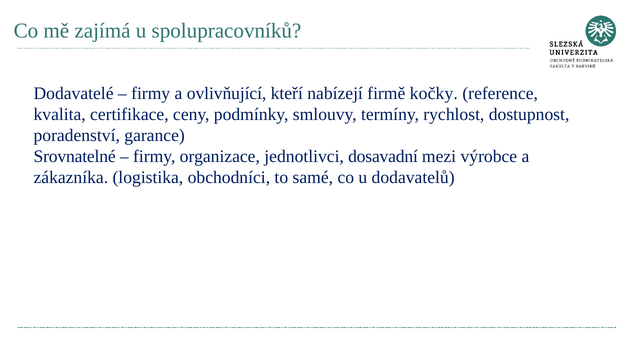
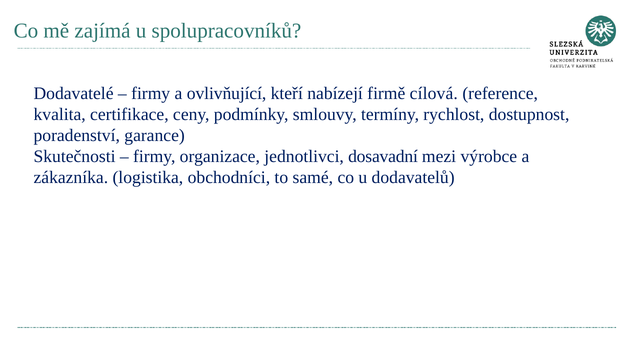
kočky: kočky -> cílová
Srovnatelné: Srovnatelné -> Skutečnosti
